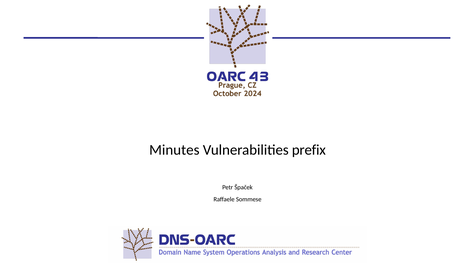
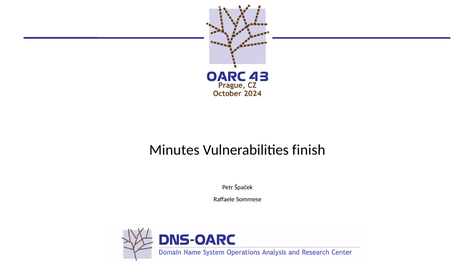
prefix: prefix -> finish
